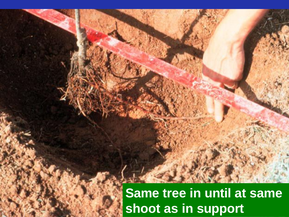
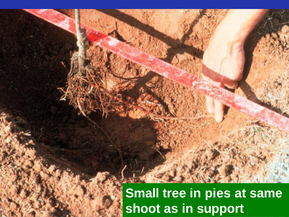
Same at (142, 193): Same -> Small
until: until -> pies
